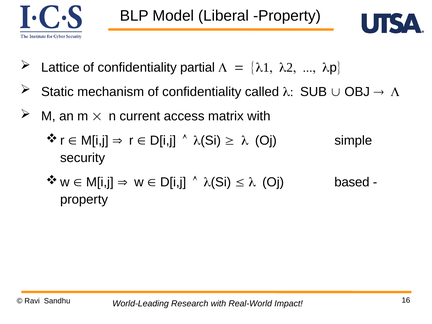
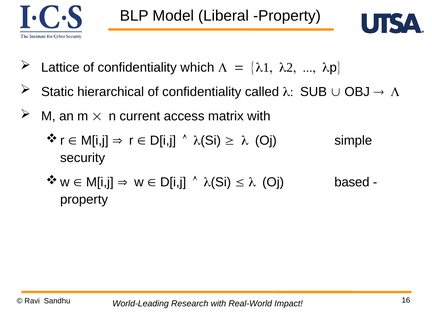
partial: partial -> which
mechanism: mechanism -> hierarchical
